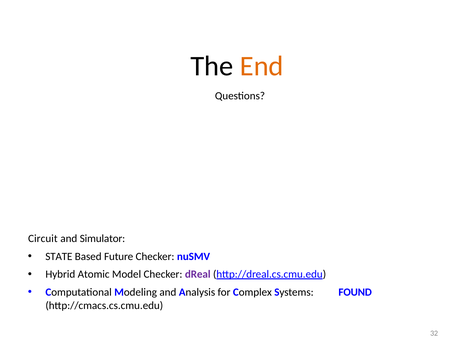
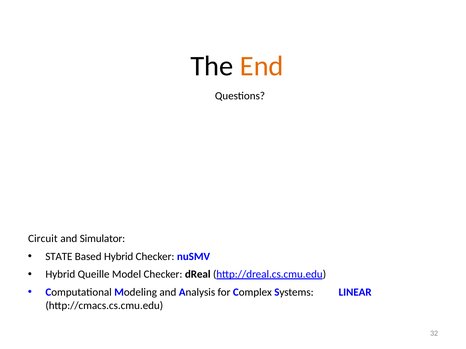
Based Future: Future -> Hybrid
Atomic: Atomic -> Queille
dReal colour: purple -> black
FOUND: FOUND -> LINEAR
